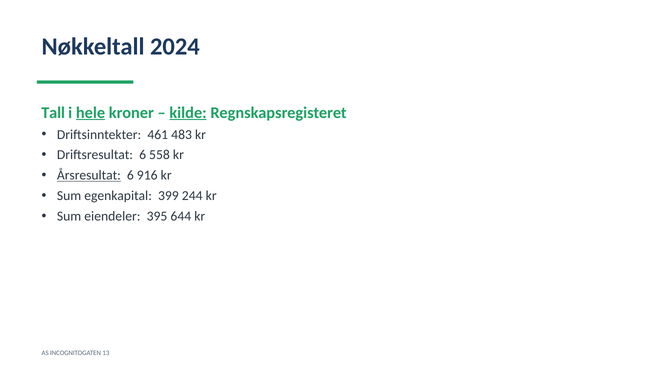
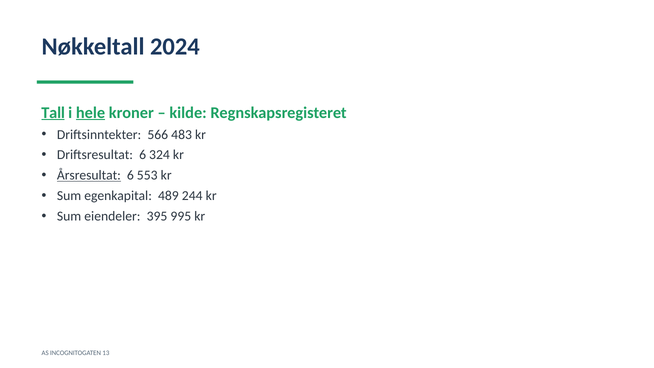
Tall underline: none -> present
kilde underline: present -> none
461: 461 -> 566
558: 558 -> 324
916: 916 -> 553
399: 399 -> 489
644: 644 -> 995
